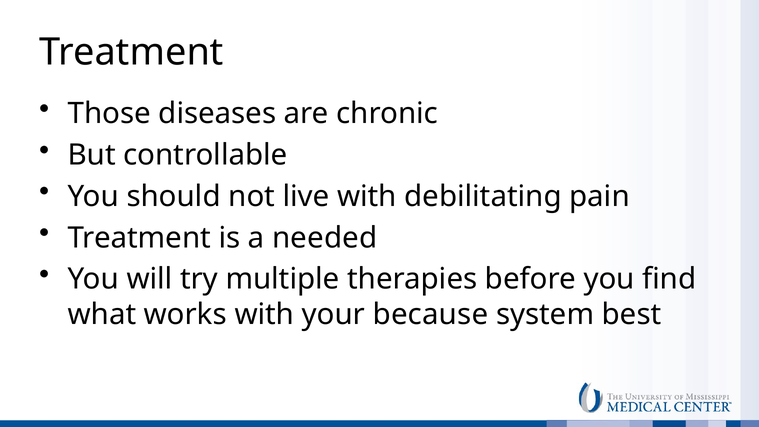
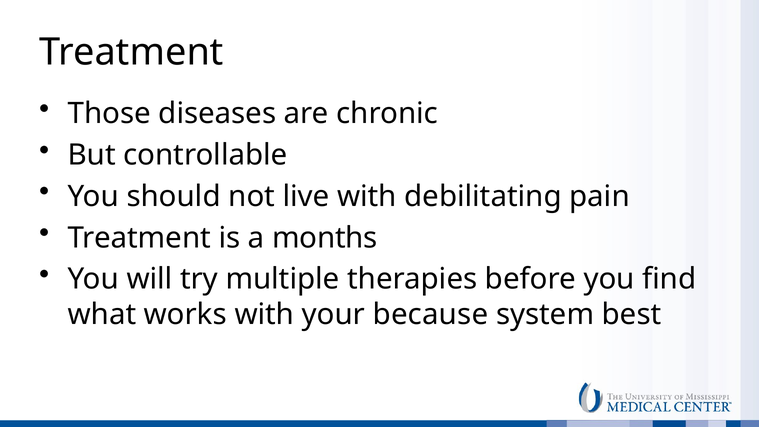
needed: needed -> months
